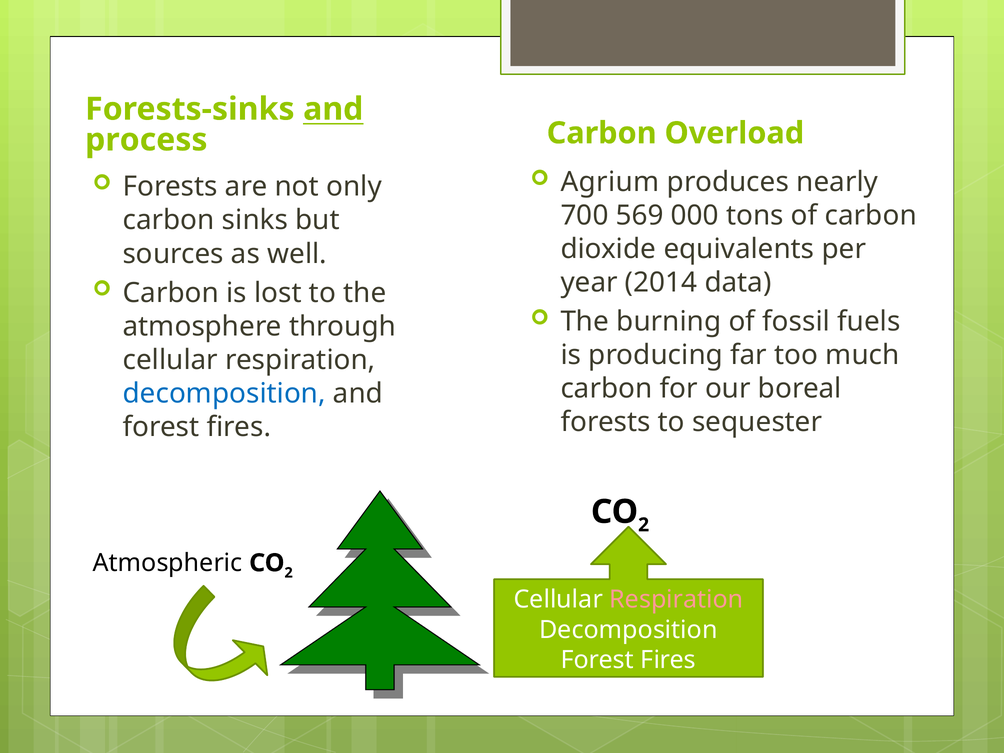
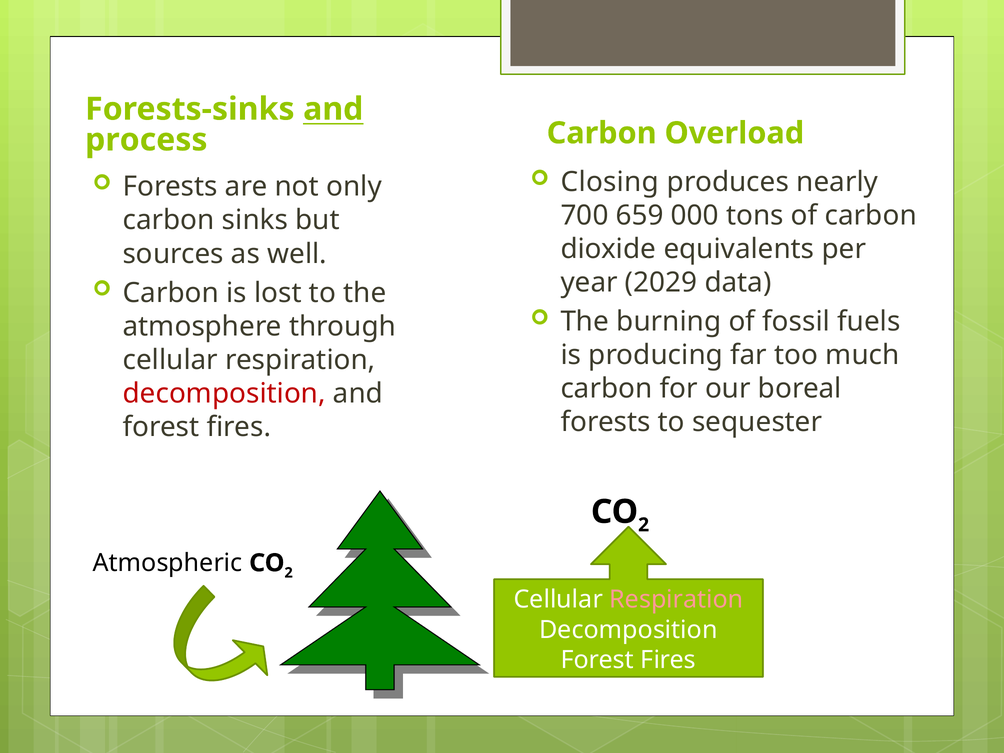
Agrium: Agrium -> Closing
569: 569 -> 659
2014: 2014 -> 2029
decomposition at (224, 393) colour: blue -> red
